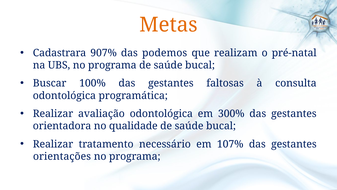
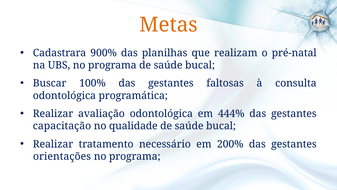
907%: 907% -> 900%
podemos: podemos -> planilhas
300%: 300% -> 444%
orientadora: orientadora -> capacitação
107%: 107% -> 200%
